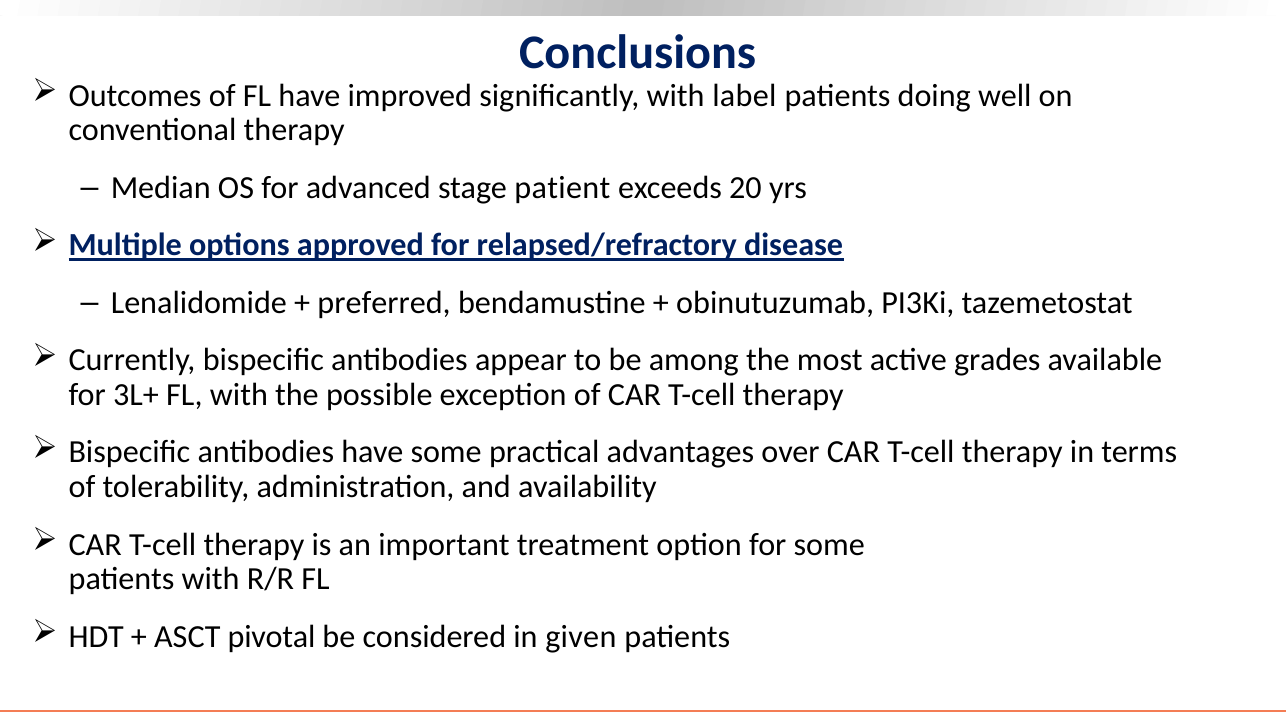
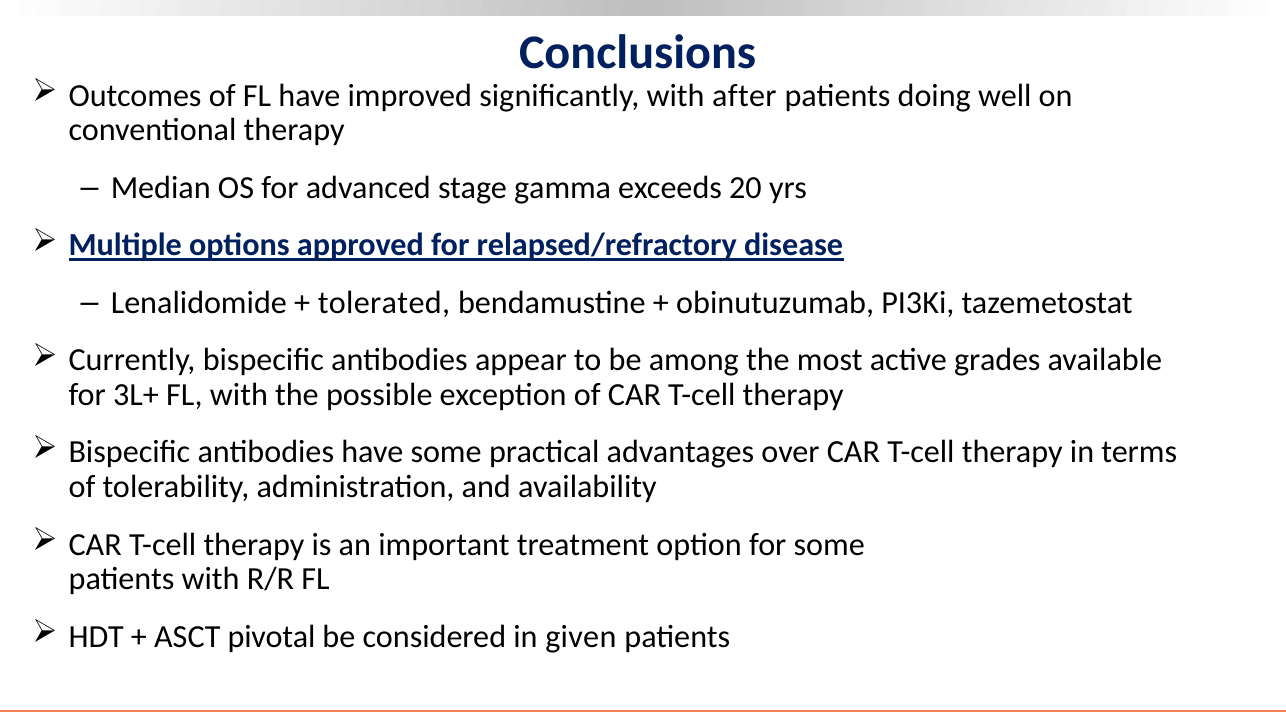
label: label -> after
patient: patient -> gamma
preferred: preferred -> tolerated
